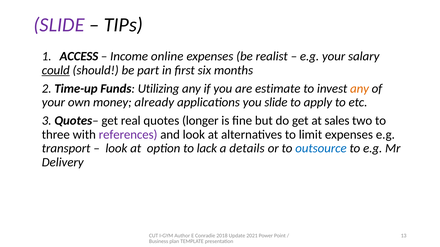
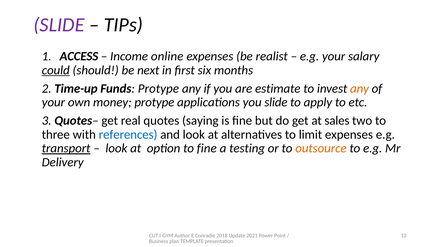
part: part -> next
Funds Utilizing: Utilizing -> Protype
money already: already -> protype
longer: longer -> saying
references colour: purple -> blue
transport underline: none -> present
to lack: lack -> fine
details: details -> testing
outsource colour: blue -> orange
